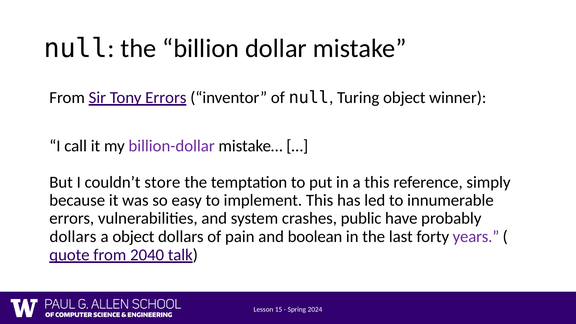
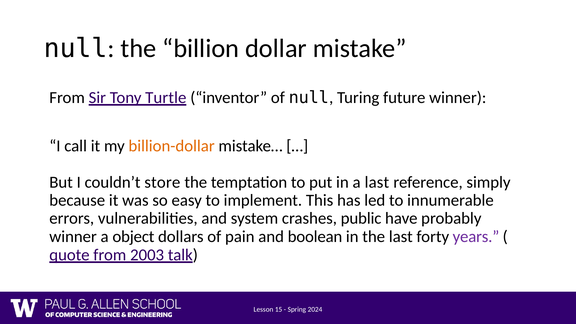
Tony Errors: Errors -> Turtle
Turing object: object -> future
billion-dollar colour: purple -> orange
a this: this -> last
dollars at (73, 236): dollars -> winner
2040: 2040 -> 2003
